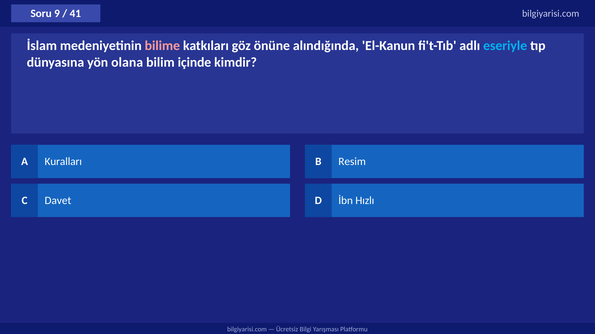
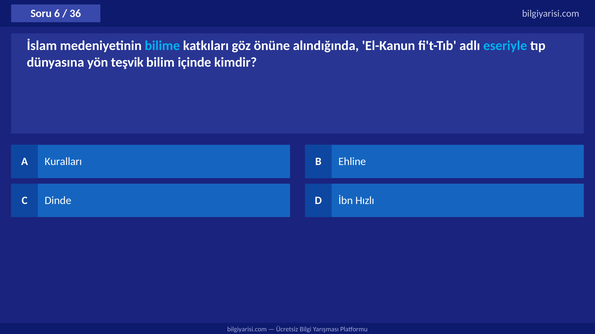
9: 9 -> 6
41: 41 -> 36
bilime colour: pink -> light blue
olana: olana -> teşvik
Resim: Resim -> Ehline
Davet: Davet -> Dinde
